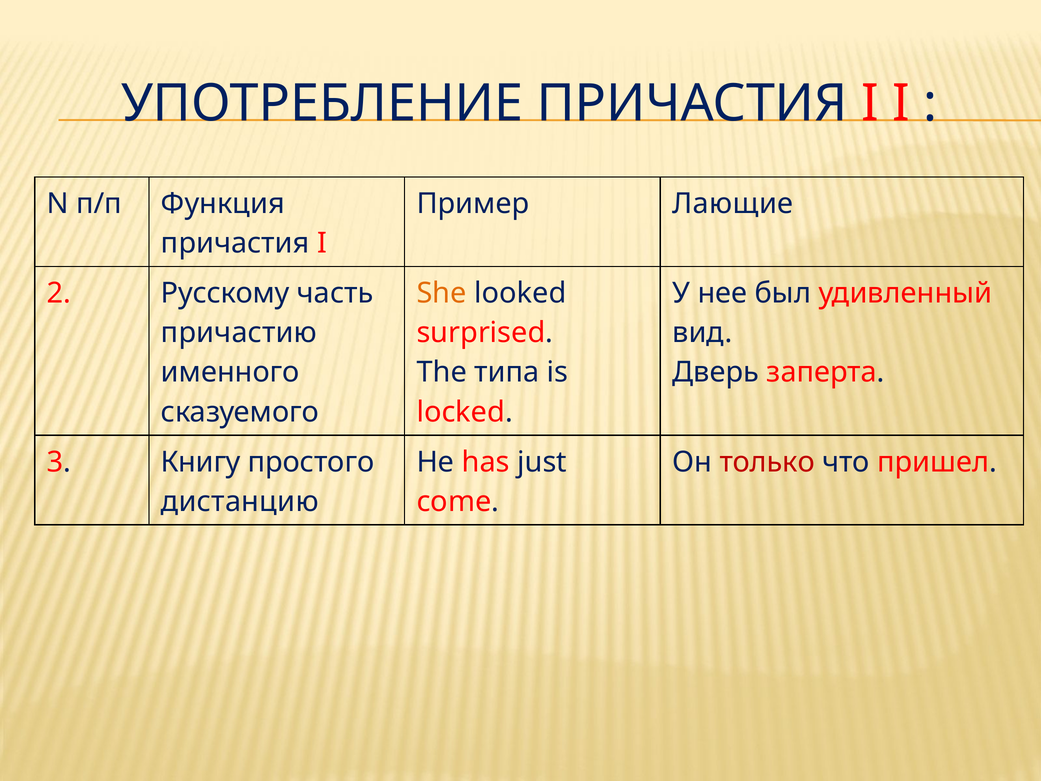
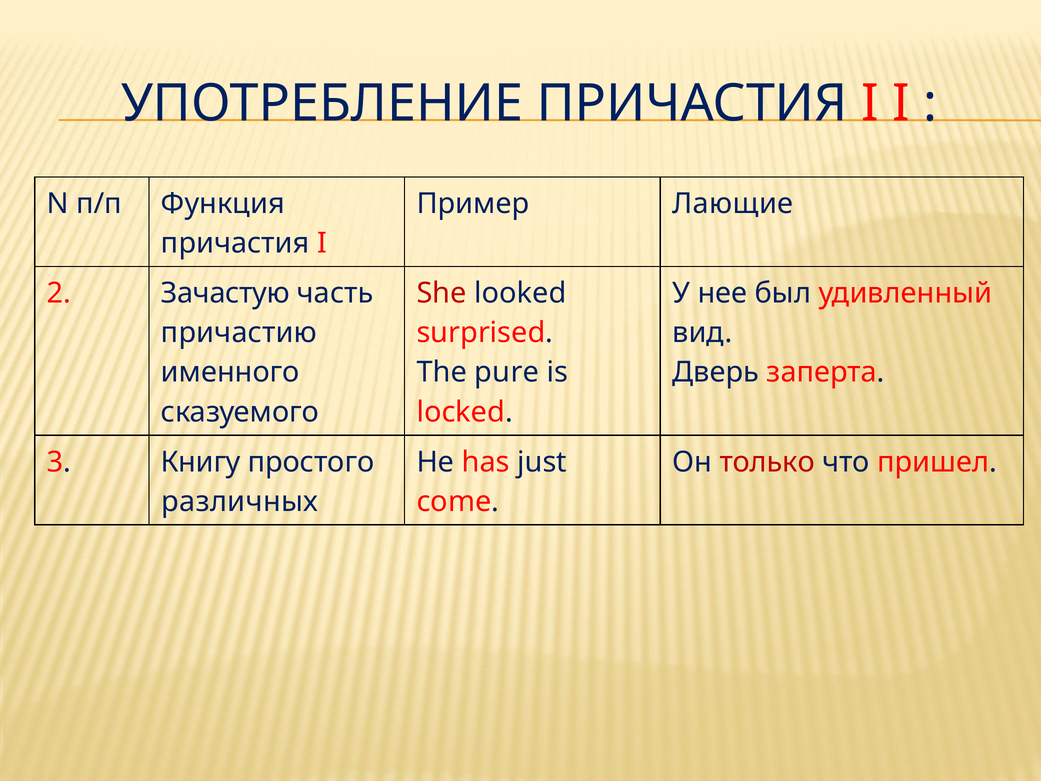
Русскому: Русскому -> Зачастую
She colour: orange -> red
типа: типа -> pure
дистанцию: дистанцию -> различных
